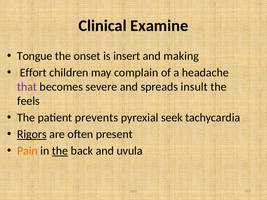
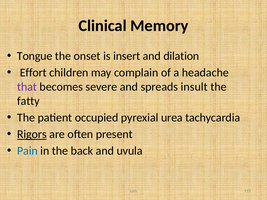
Examine: Examine -> Memory
making: making -> dilation
feels: feels -> fatty
prevents: prevents -> occupied
seek: seek -> urea
Pain colour: orange -> blue
the at (60, 151) underline: present -> none
